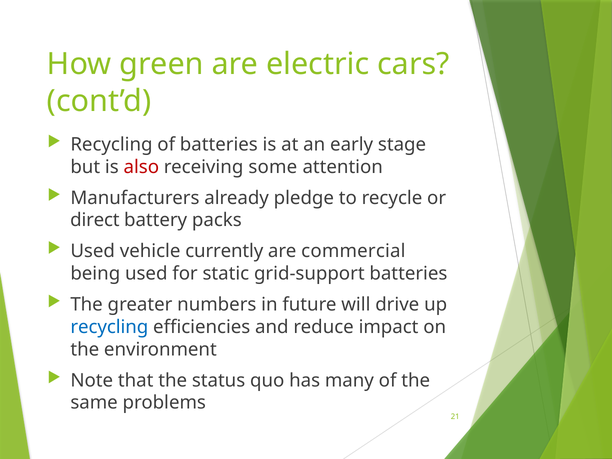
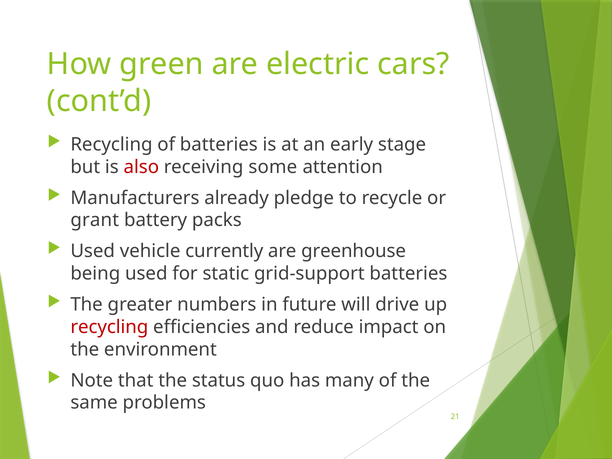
direct: direct -> grant
commercial: commercial -> greenhouse
recycling at (109, 327) colour: blue -> red
